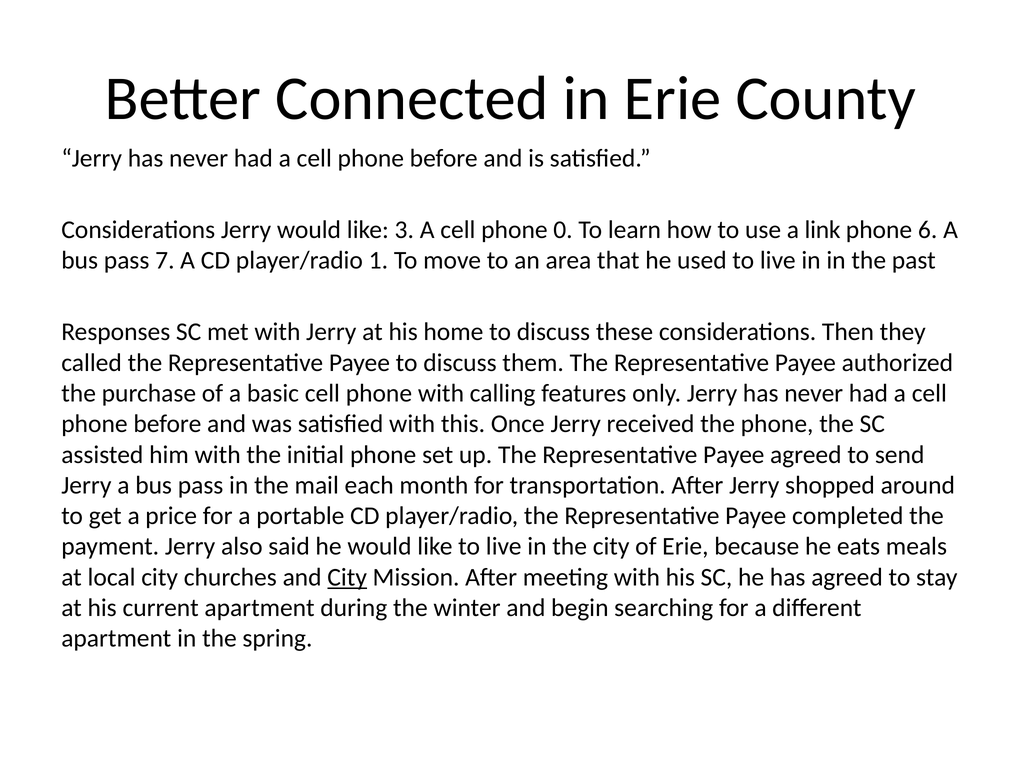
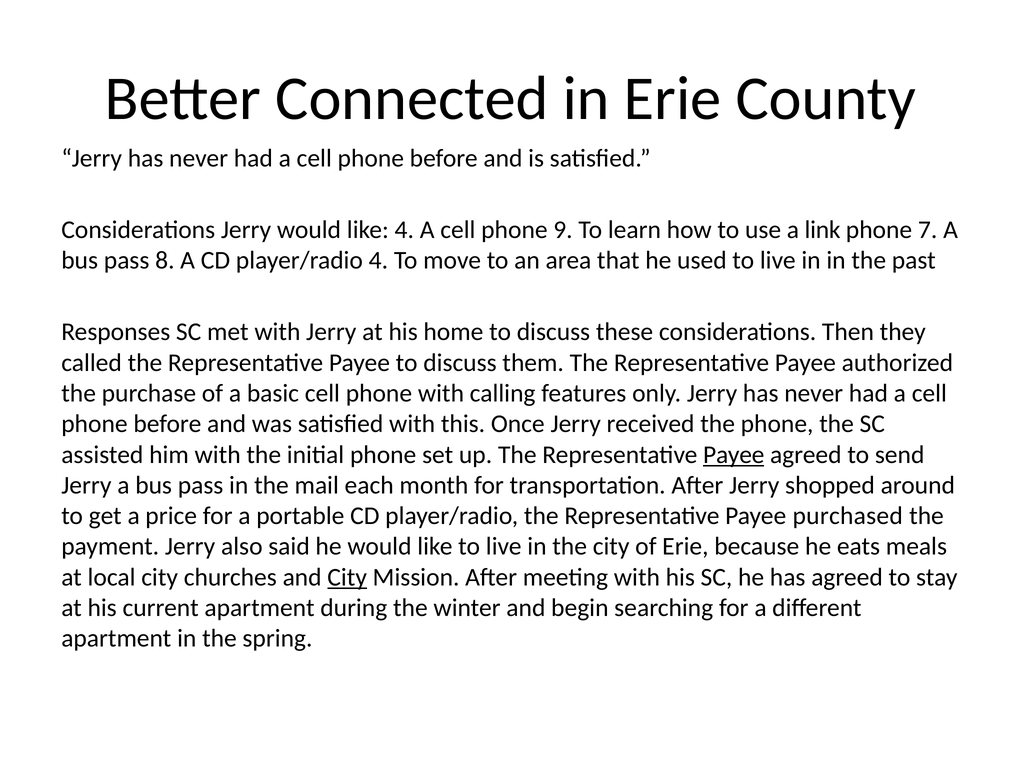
like 3: 3 -> 4
0: 0 -> 9
6: 6 -> 7
7: 7 -> 8
player/radio 1: 1 -> 4
Payee at (734, 455) underline: none -> present
completed: completed -> purchased
